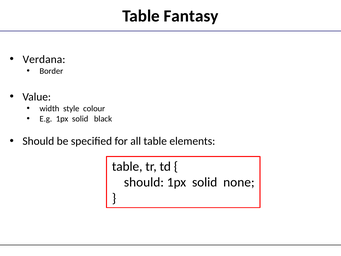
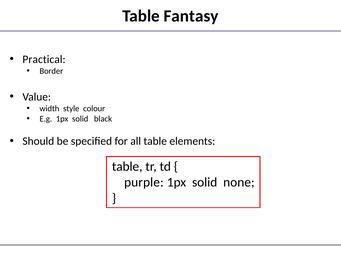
Verdana: Verdana -> Practical
should at (144, 182): should -> purple
